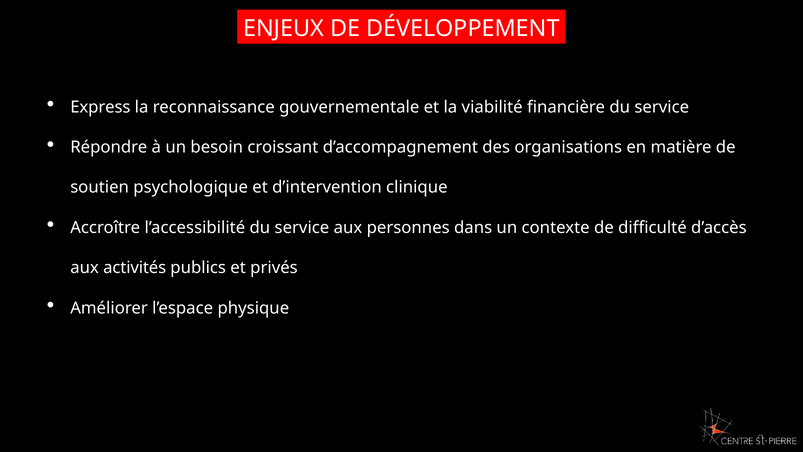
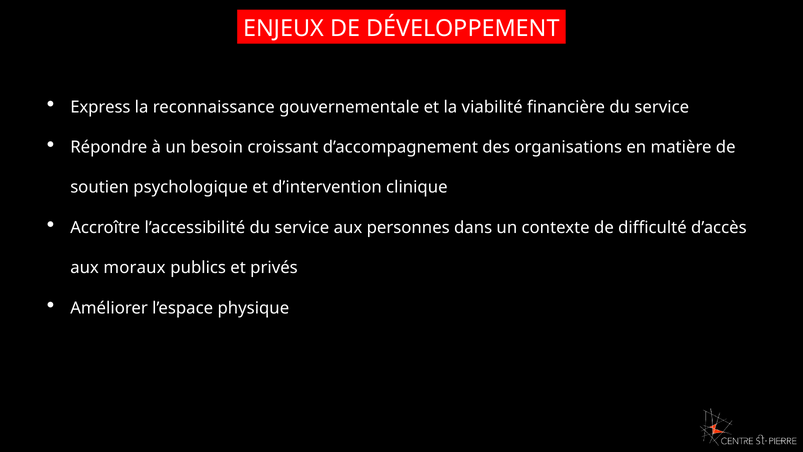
activités: activités -> moraux
